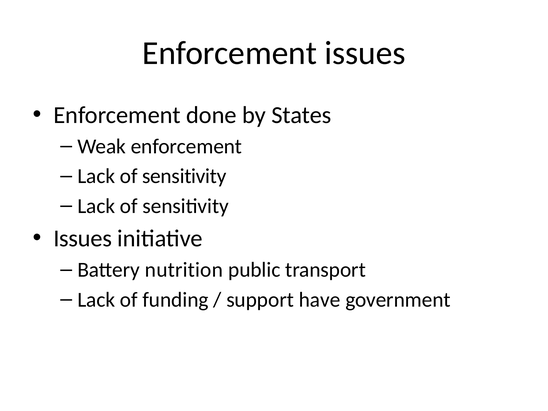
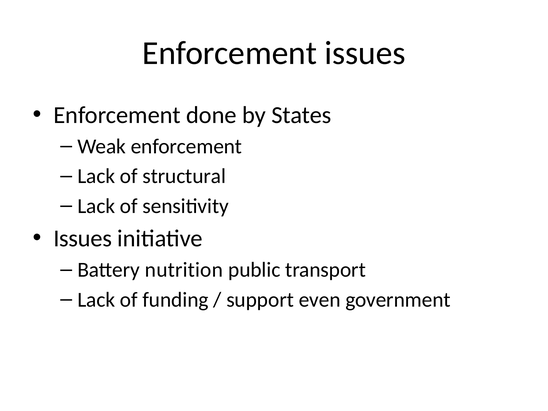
sensitivity at (184, 176): sensitivity -> structural
have: have -> even
